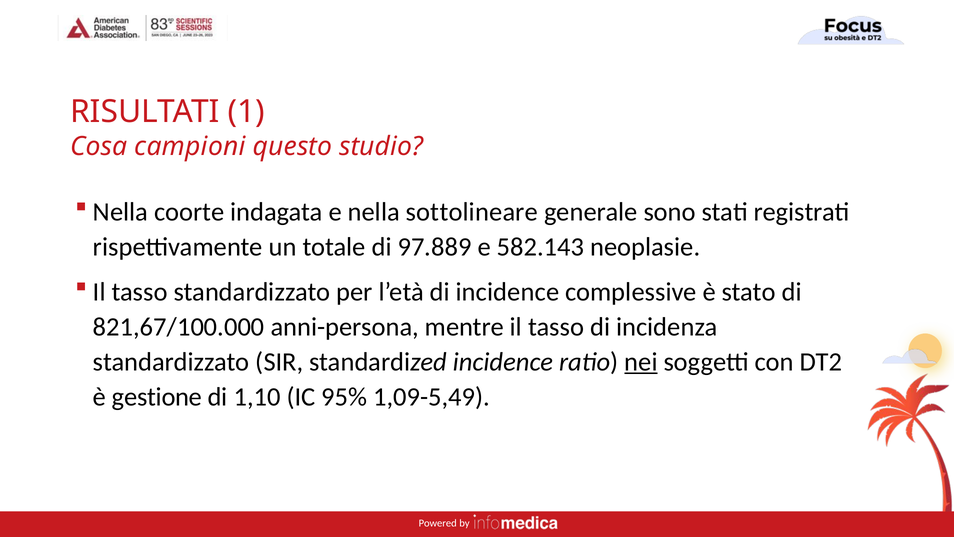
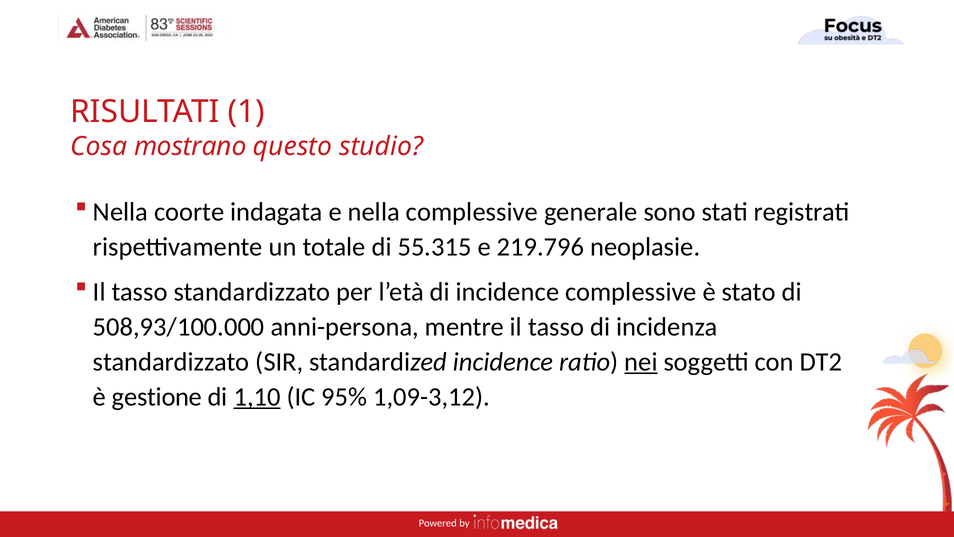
campioni: campioni -> mostrano
nella sottolineare: sottolineare -> complessive
97.889: 97.889 -> 55.315
582.143: 582.143 -> 219.796
821,67/100.000: 821,67/100.000 -> 508,93/100.000
1,10 underline: none -> present
1,09-5,49: 1,09-5,49 -> 1,09-3,12
